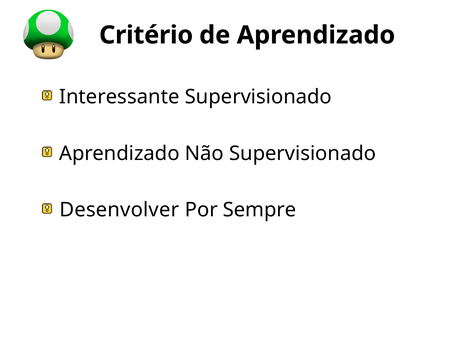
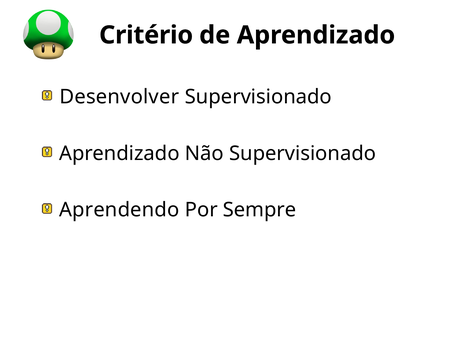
Interessante: Interessante -> Desenvolver
Desenvolver: Desenvolver -> Aprendendo
